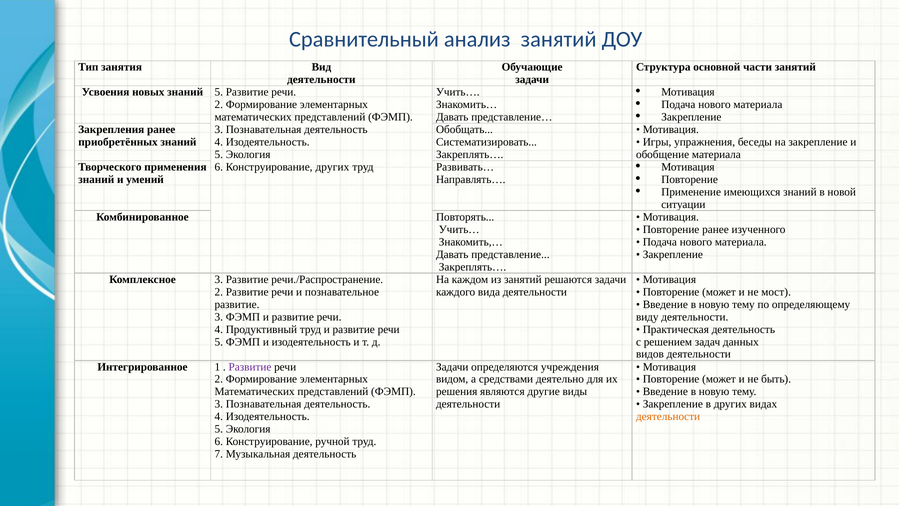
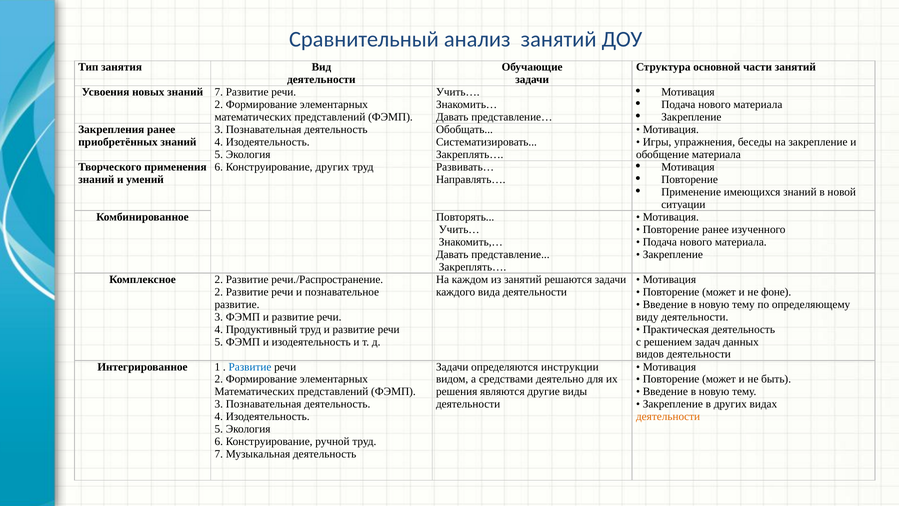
знаний 5: 5 -> 7
Комплексное 3: 3 -> 2
мост: мост -> фоне
Развитие at (250, 367) colour: purple -> blue
учреждения: учреждения -> инструкции
